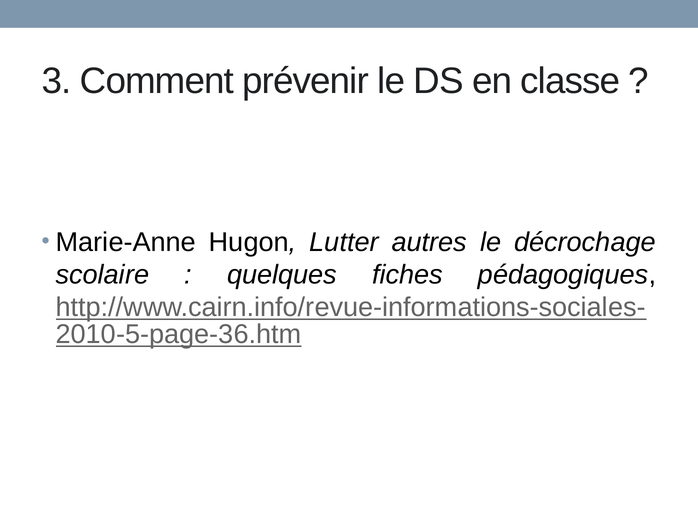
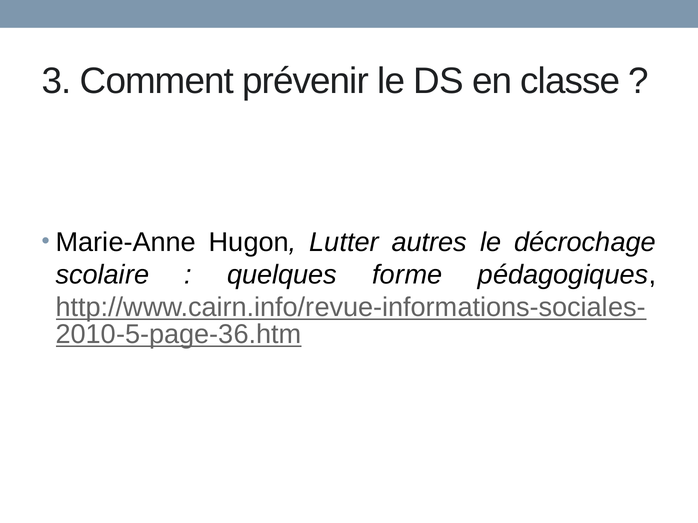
fiches: fiches -> forme
